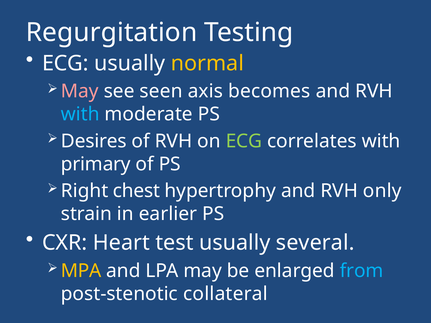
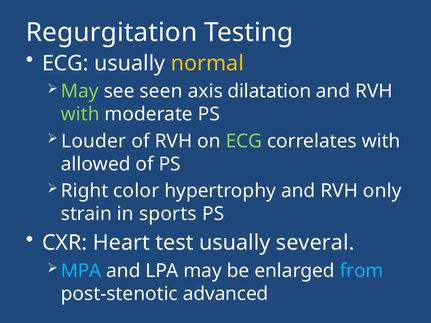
May at (80, 91) colour: pink -> light green
becomes: becomes -> dilatation
with at (80, 114) colour: light blue -> light green
Desires: Desires -> Louder
primary: primary -> allowed
chest: chest -> color
earlier: earlier -> sports
MPA colour: yellow -> light blue
collateral: collateral -> advanced
